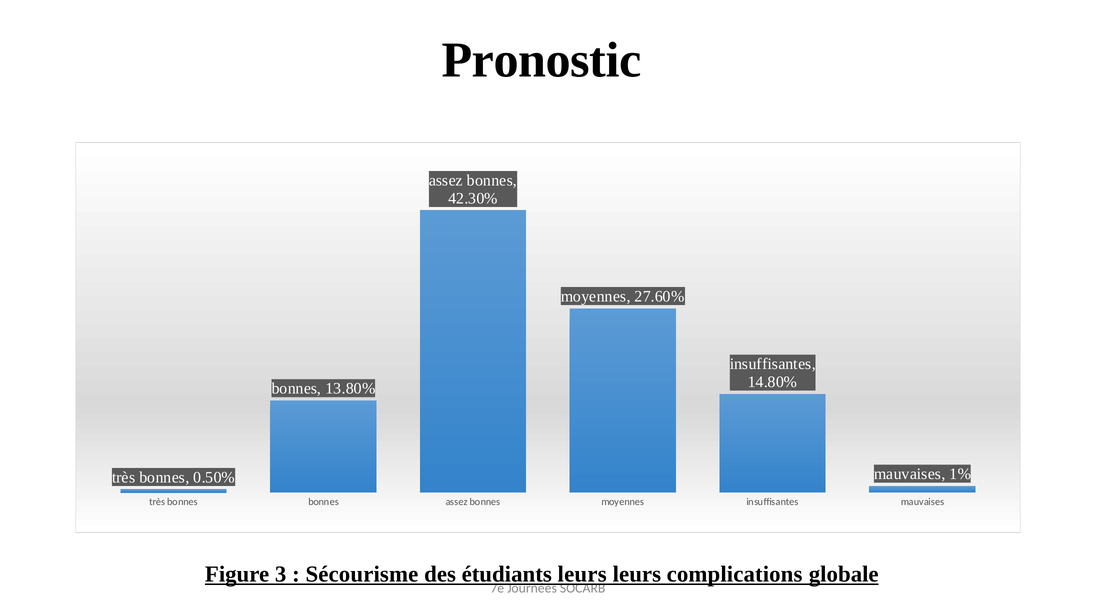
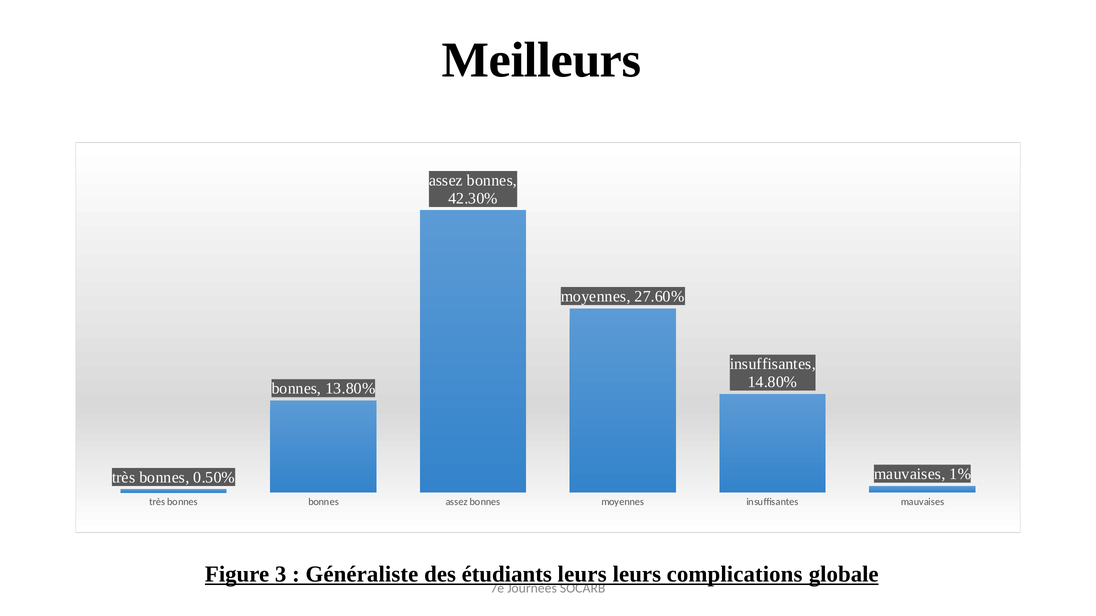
Pronostic: Pronostic -> Meilleurs
Sécourisme: Sécourisme -> Généraliste
